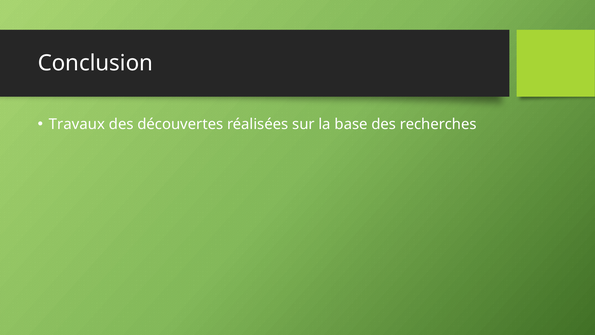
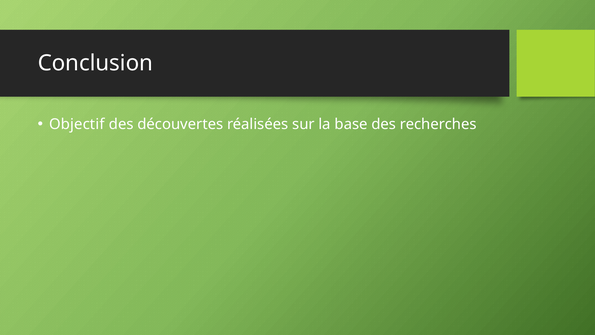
Travaux: Travaux -> Objectif
